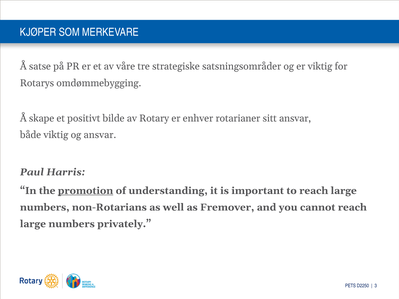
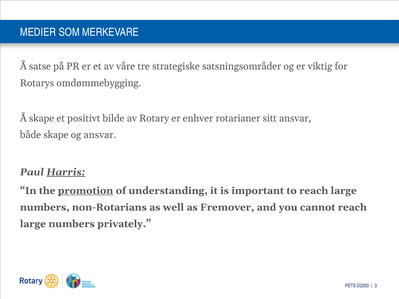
KJØPER: KJØPER -> MEDIER
både viktig: viktig -> skape
Harris underline: none -> present
